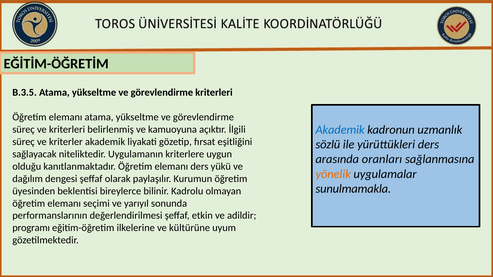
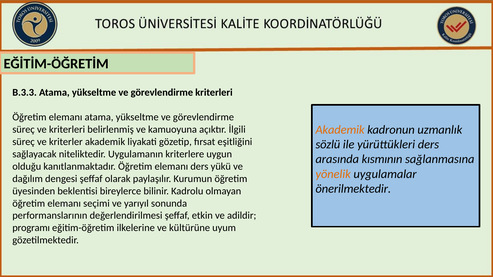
B.3.5: B.3.5 -> B.3.3
Akademik at (340, 130) colour: blue -> orange
oranları: oranları -> kısmının
sunulmamakla: sunulmamakla -> önerilmektedir
